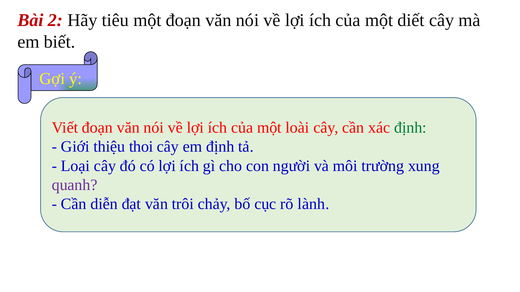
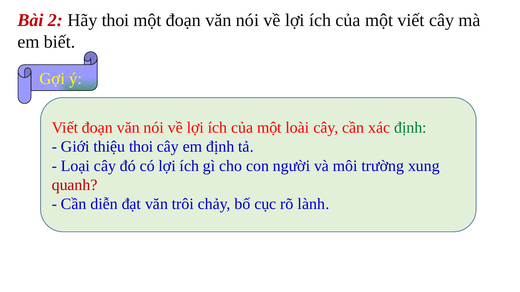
Hãy tiêu: tiêu -> thoi
một diết: diết -> viết
quanh colour: purple -> red
